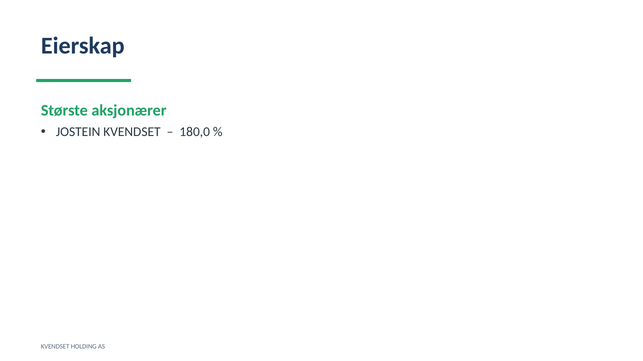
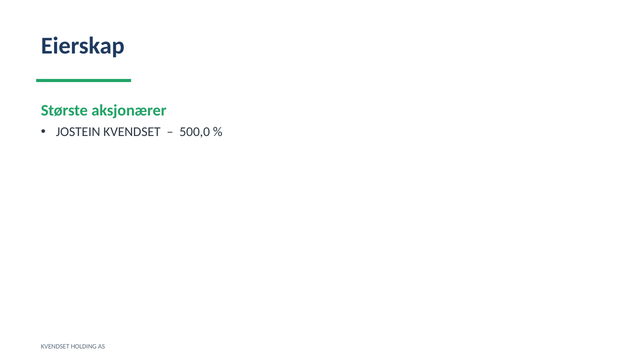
180,0: 180,0 -> 500,0
